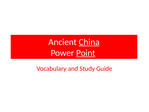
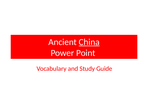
Point underline: present -> none
